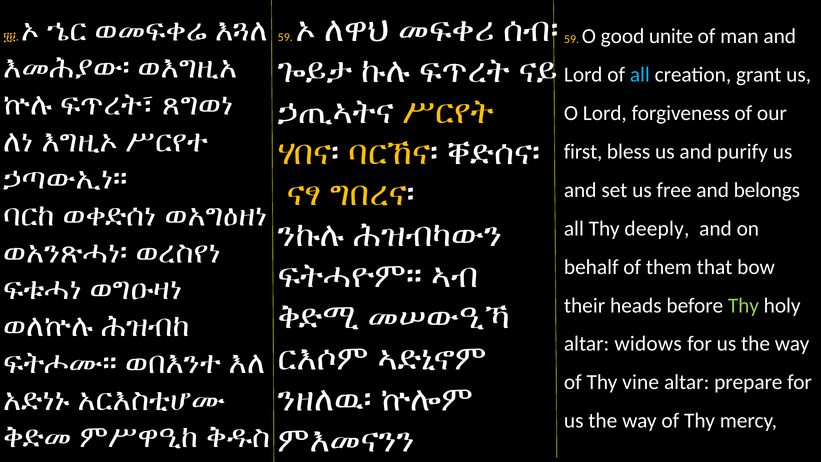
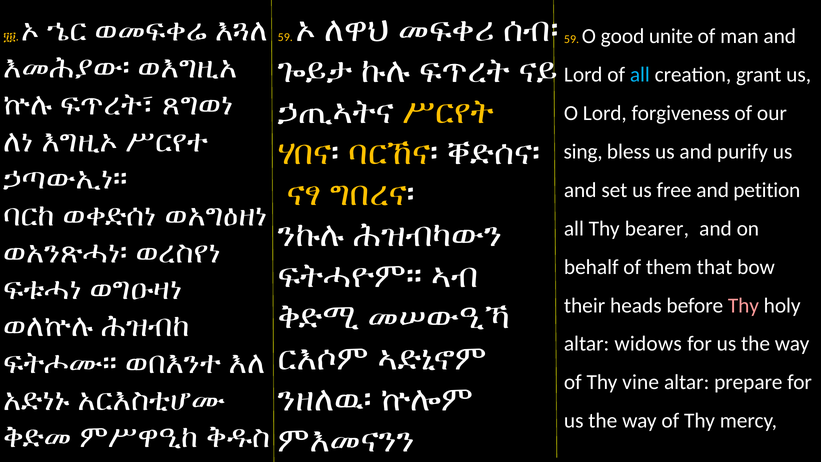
first: first -> sing
belongs: belongs -> petition
deeply: deeply -> bearer
Thy at (743, 305) colour: light green -> pink
